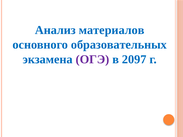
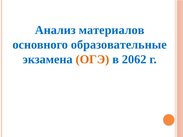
образовательных: образовательных -> образовательные
ОГЭ colour: purple -> orange
2097: 2097 -> 2062
